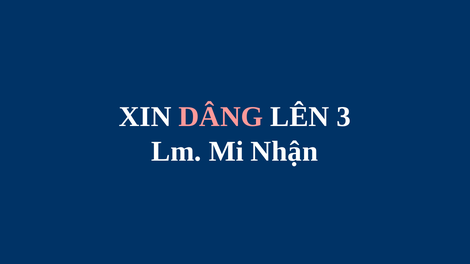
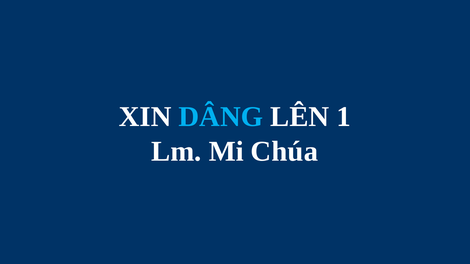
DÂNG colour: pink -> light blue
3: 3 -> 1
Nhận: Nhận -> Chúa
